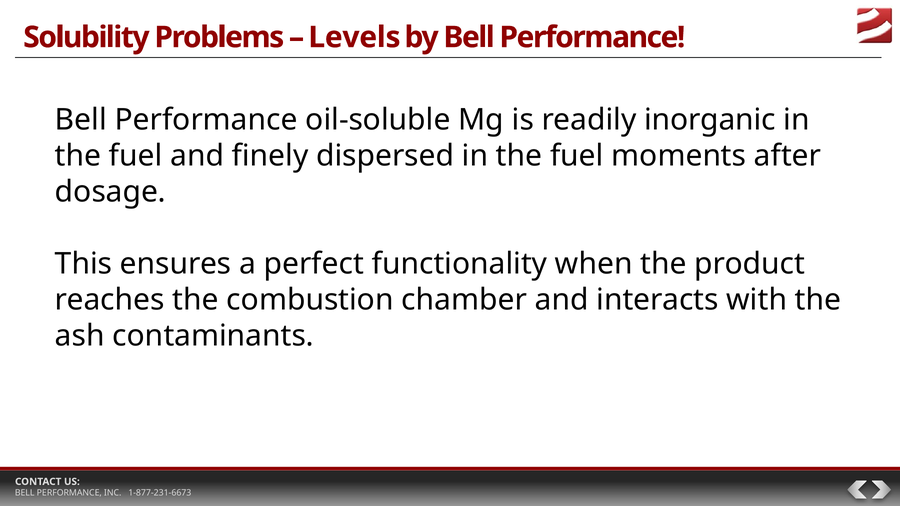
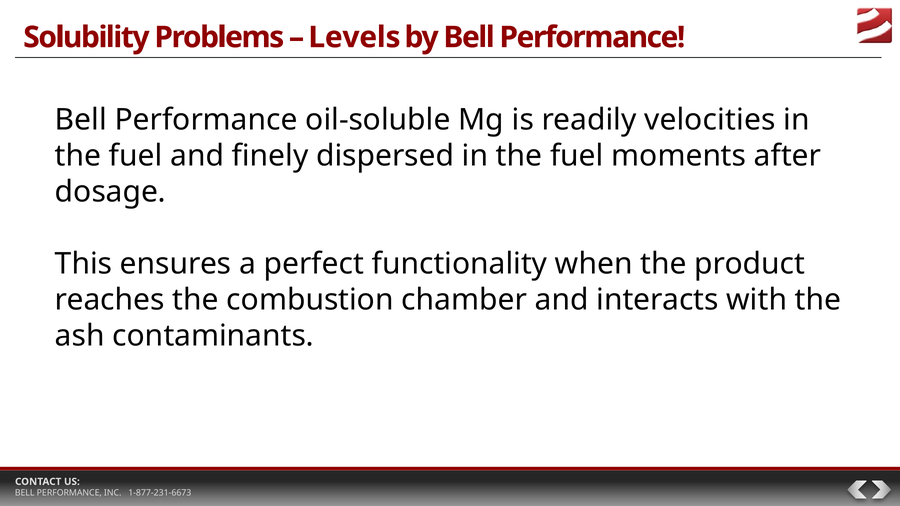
inorganic: inorganic -> velocities
